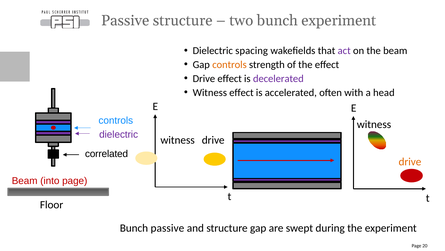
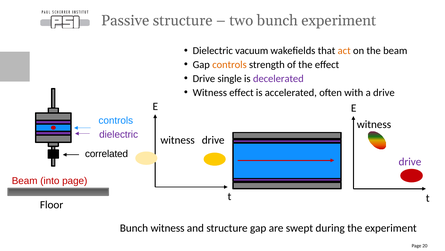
spacing: spacing -> vacuum
act colour: purple -> orange
Drive effect: effect -> single
a head: head -> drive
drive at (410, 161) colour: orange -> purple
Bunch passive: passive -> witness
